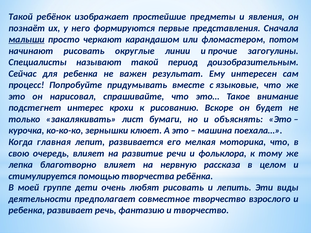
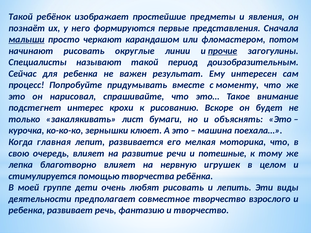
прочие underline: none -> present
языковые: языковые -> моменту
фольклора: фольклора -> потешные
рассказа: рассказа -> игрушек
